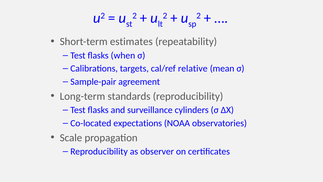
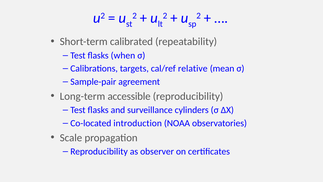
estimates: estimates -> calibrated
standards: standards -> accessible
expectations: expectations -> introduction
